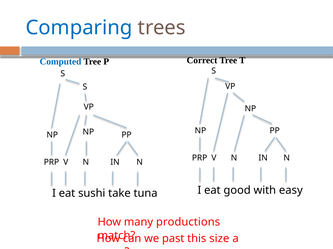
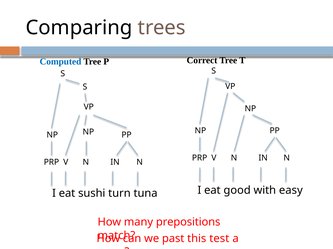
Comparing colour: blue -> black
take: take -> turn
productions: productions -> prepositions
size: size -> test
